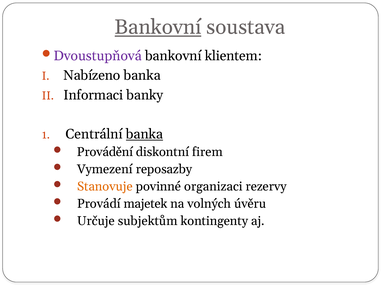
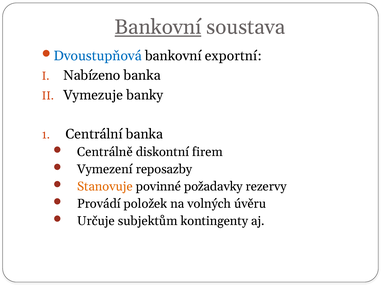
Dvoustupňová colour: purple -> blue
klientem: klientem -> exportní
Informaci: Informaci -> Vymezuje
banka at (144, 134) underline: present -> none
Provádění: Provádění -> Centrálně
organizaci: organizaci -> požadavky
majetek: majetek -> položek
